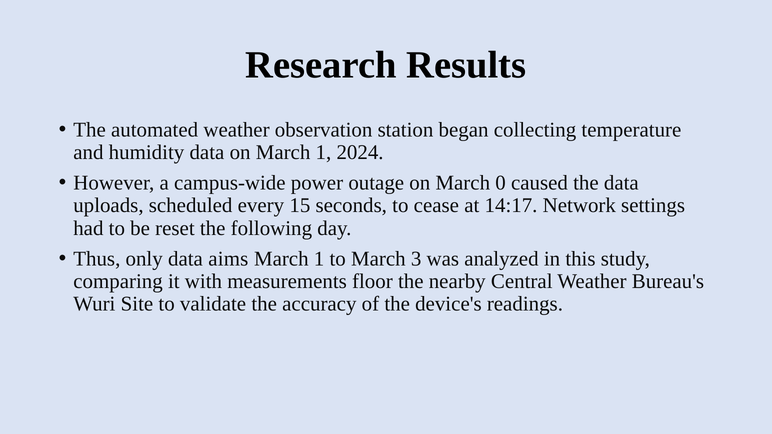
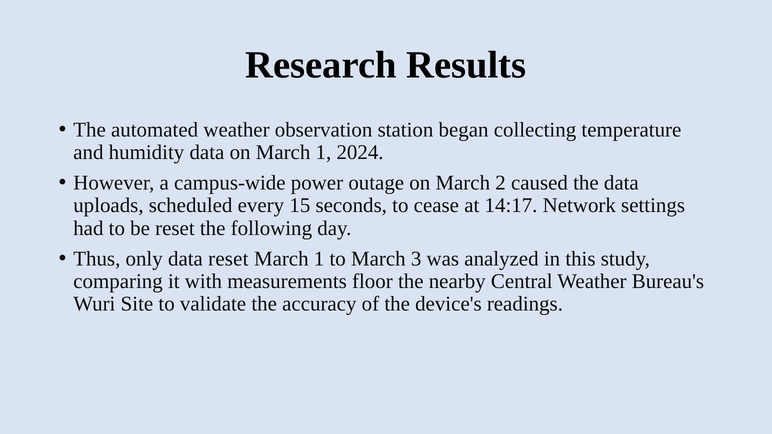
0: 0 -> 2
data aims: aims -> reset
